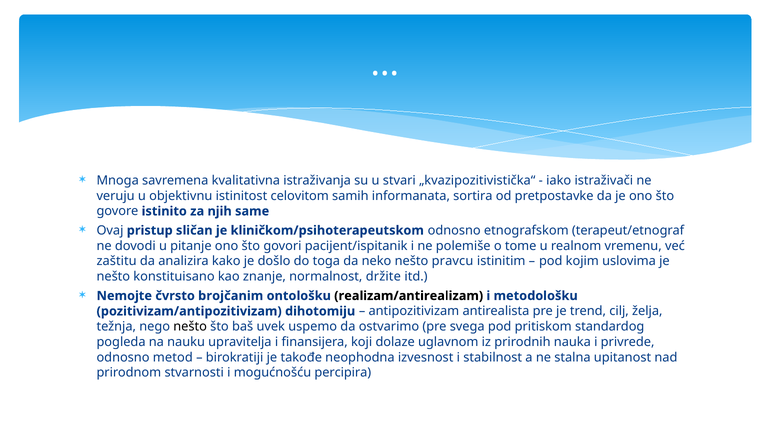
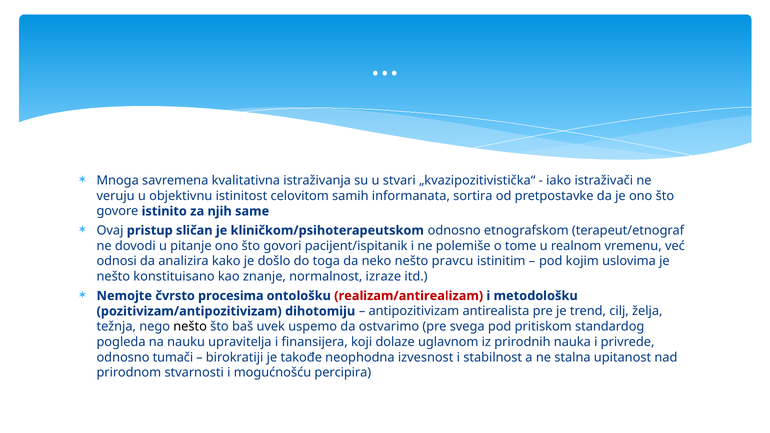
zaštitu: zaštitu -> odnosi
držite: držite -> izraze
brojčanim: brojčanim -> procesima
realizam/antirealizam colour: black -> red
metod: metod -> tumači
